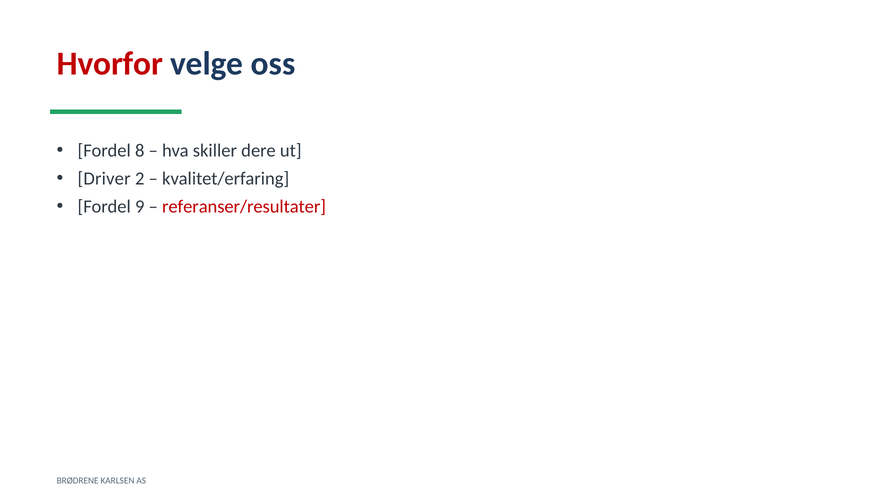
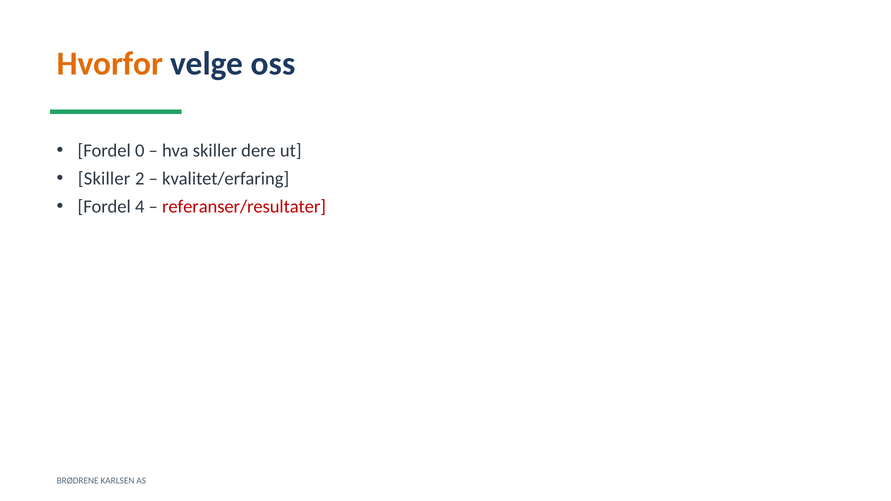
Hvorfor colour: red -> orange
8: 8 -> 0
Driver at (104, 179): Driver -> Skiller
9: 9 -> 4
